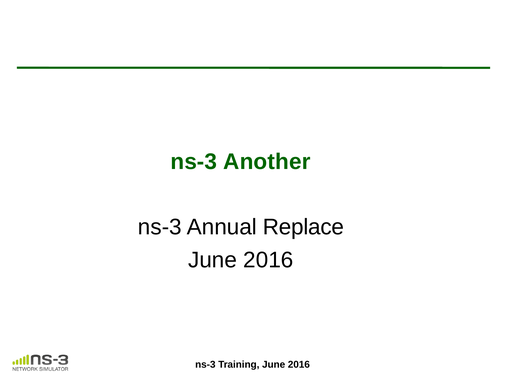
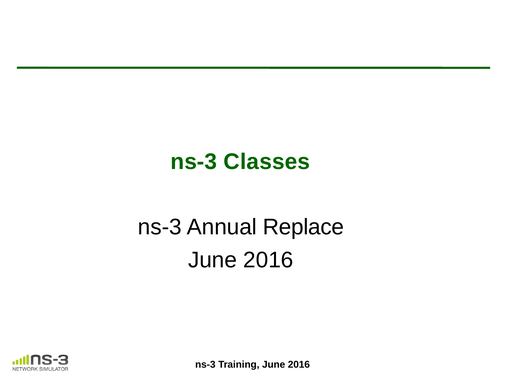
Another: Another -> Classes
